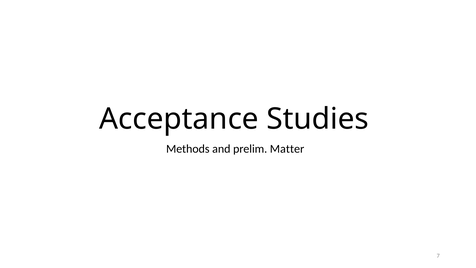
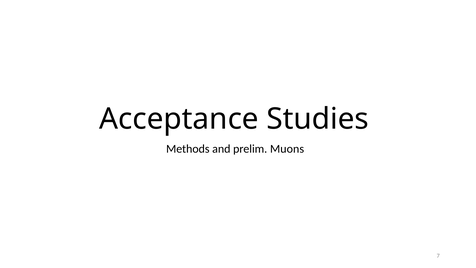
Matter: Matter -> Muons
